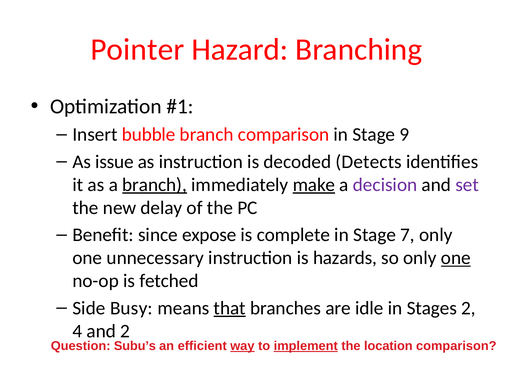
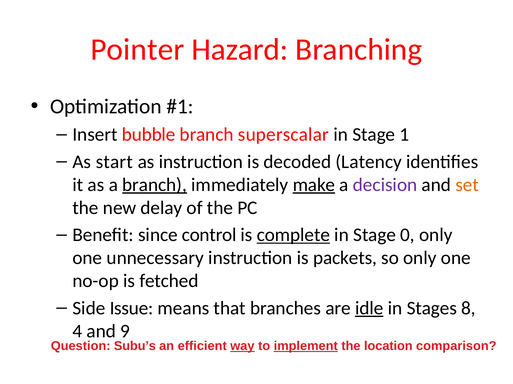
branch comparison: comparison -> superscalar
9: 9 -> 1
issue: issue -> start
Detects: Detects -> Latency
set colour: purple -> orange
expose: expose -> control
complete underline: none -> present
7: 7 -> 0
hazards: hazards -> packets
one at (456, 258) underline: present -> none
Busy: Busy -> Issue
that underline: present -> none
idle underline: none -> present
Stages 2: 2 -> 8
and 2: 2 -> 9
